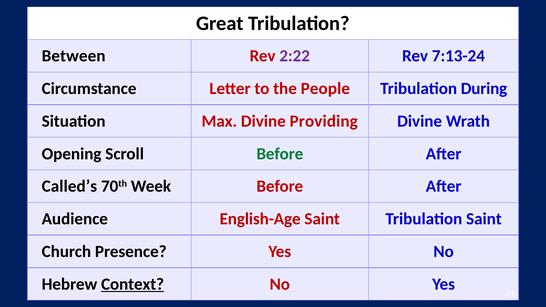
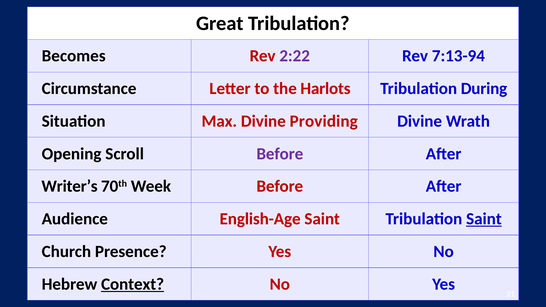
Between: Between -> Becomes
7:13-24: 7:13-24 -> 7:13-94
People: People -> Harlots
Before at (280, 154) colour: green -> purple
Called’s: Called’s -> Writer’s
Saint at (484, 219) underline: none -> present
